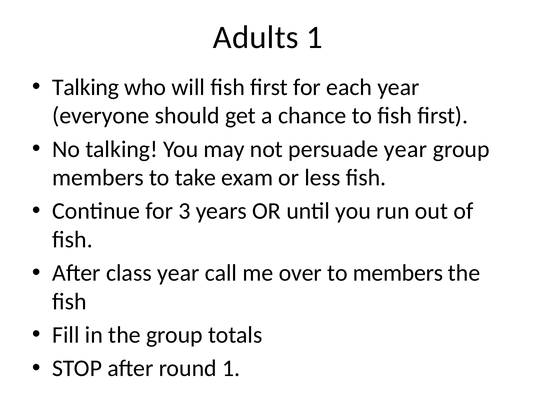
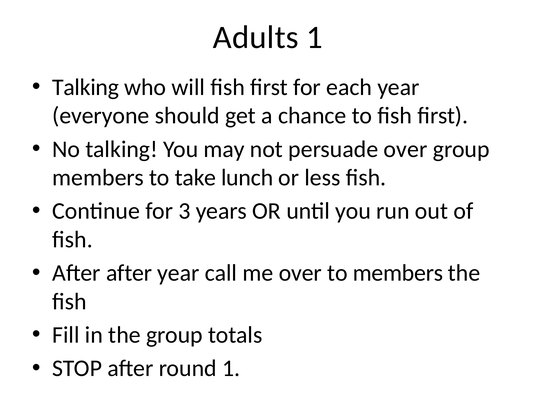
persuade year: year -> over
exam: exam -> lunch
After class: class -> after
